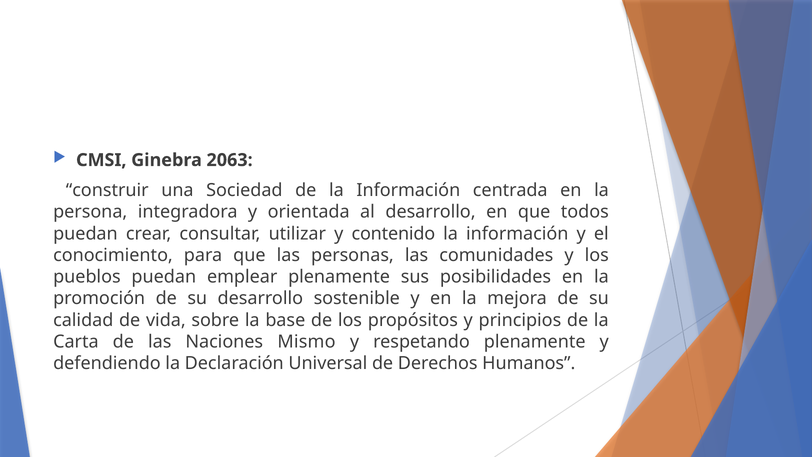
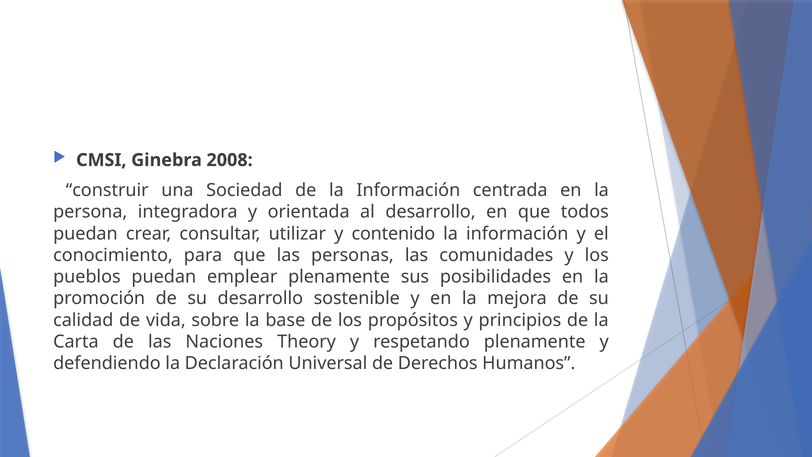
2063: 2063 -> 2008
Mismo: Mismo -> Theory
